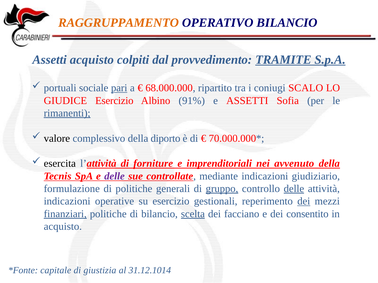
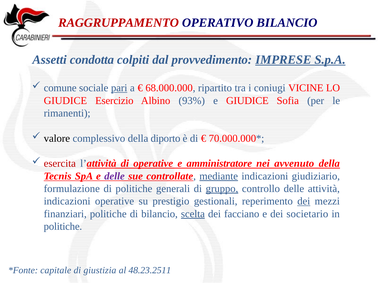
RAGGRUPPAMENTO colour: orange -> red
Assetti acquisto: acquisto -> condotta
TRAMITE: TRAMITE -> IMPRESE
portuali: portuali -> comune
SCALO: SCALO -> VICINE
91%: 91% -> 93%
e ASSETTI: ASSETTI -> GIUDICE
rimanenti underline: present -> none
esercita colour: black -> red
di forniture: forniture -> operative
imprenditoriali: imprenditoriali -> amministratore
mediante underline: none -> present
delle at (294, 189) underline: present -> none
su esercizio: esercizio -> prestigio
finanziari underline: present -> none
consentito: consentito -> societario
acquisto at (63, 227): acquisto -> politiche
31.12.1014: 31.12.1014 -> 48.23.2511
